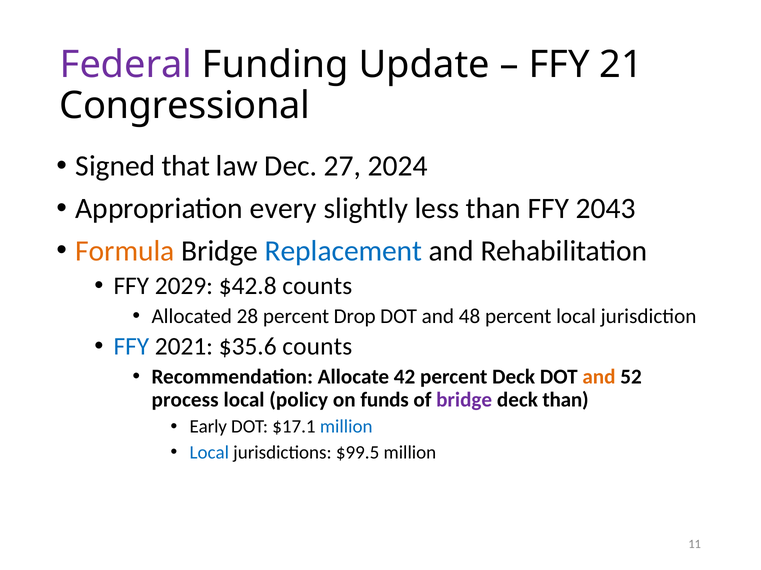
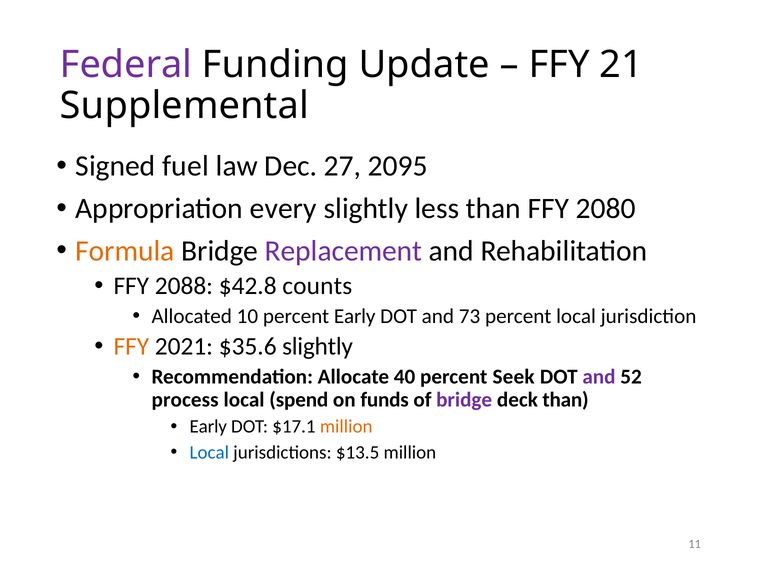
Congressional: Congressional -> Supplemental
that: that -> fuel
2024: 2024 -> 2095
2043: 2043 -> 2080
Replacement colour: blue -> purple
2029: 2029 -> 2088
28: 28 -> 10
percent Drop: Drop -> Early
48: 48 -> 73
FFY at (131, 347) colour: blue -> orange
$35.6 counts: counts -> slightly
42: 42 -> 40
percent Deck: Deck -> Seek
and at (599, 377) colour: orange -> purple
policy: policy -> spend
million at (346, 427) colour: blue -> orange
$99.5: $99.5 -> $13.5
